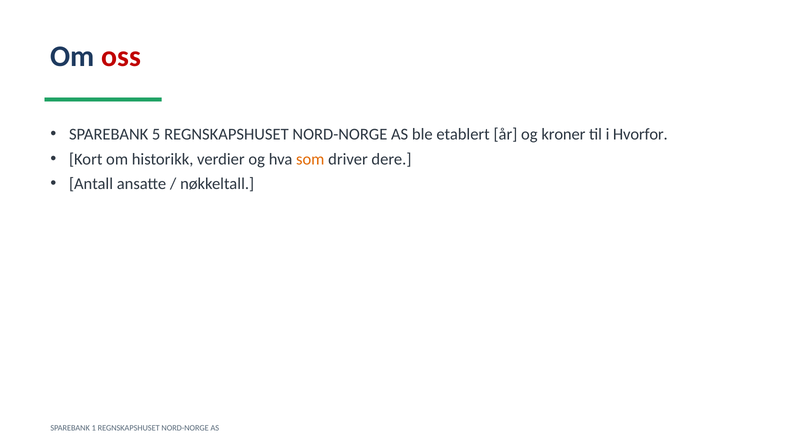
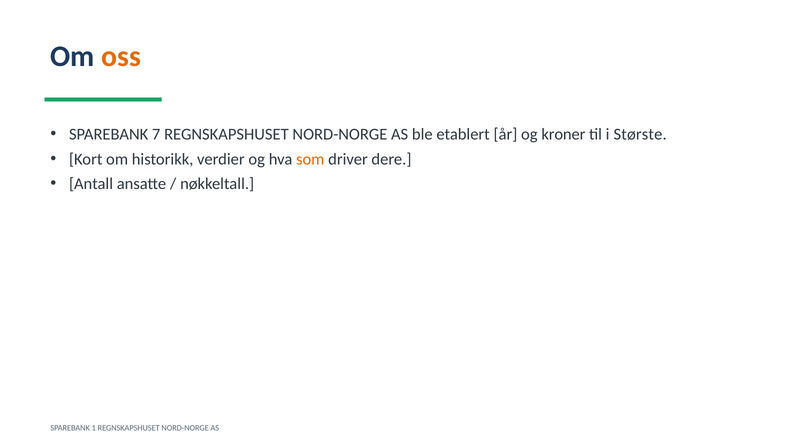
oss colour: red -> orange
5: 5 -> 7
Hvorfor: Hvorfor -> Største
